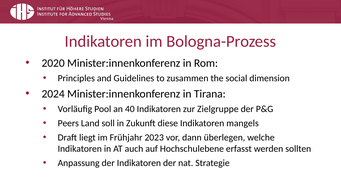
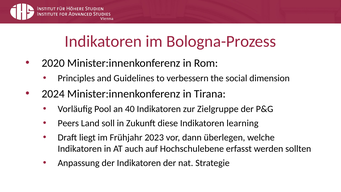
zusammen: zusammen -> verbessern
mangels: mangels -> learning
